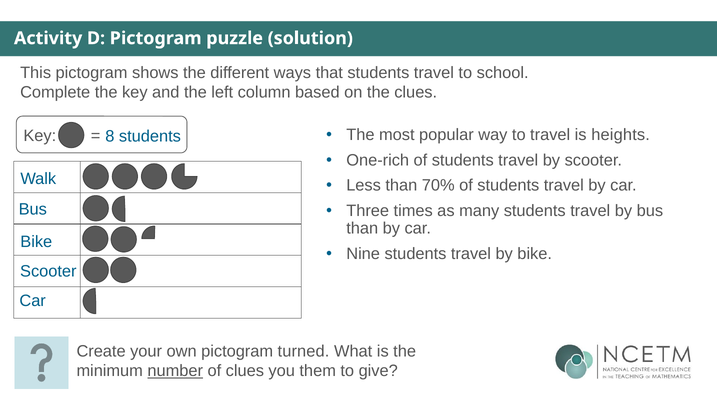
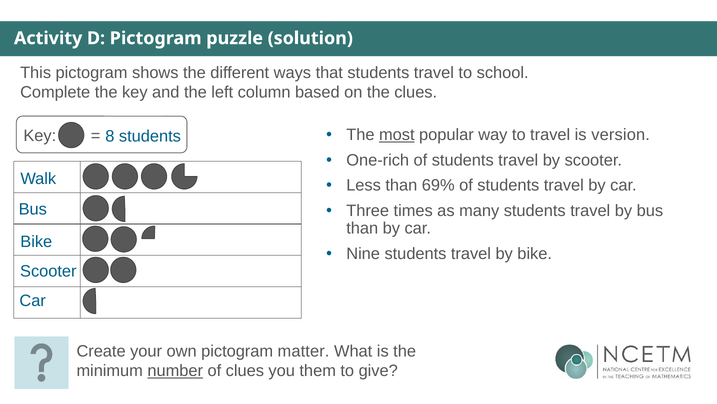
most underline: none -> present
heights: heights -> version
70%: 70% -> 69%
turned: turned -> matter
